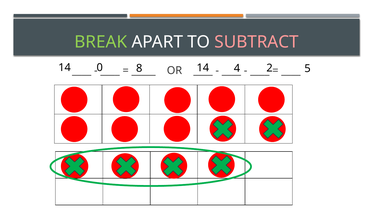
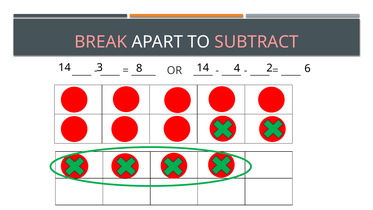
BREAK colour: light green -> pink
0: 0 -> 3
5: 5 -> 6
